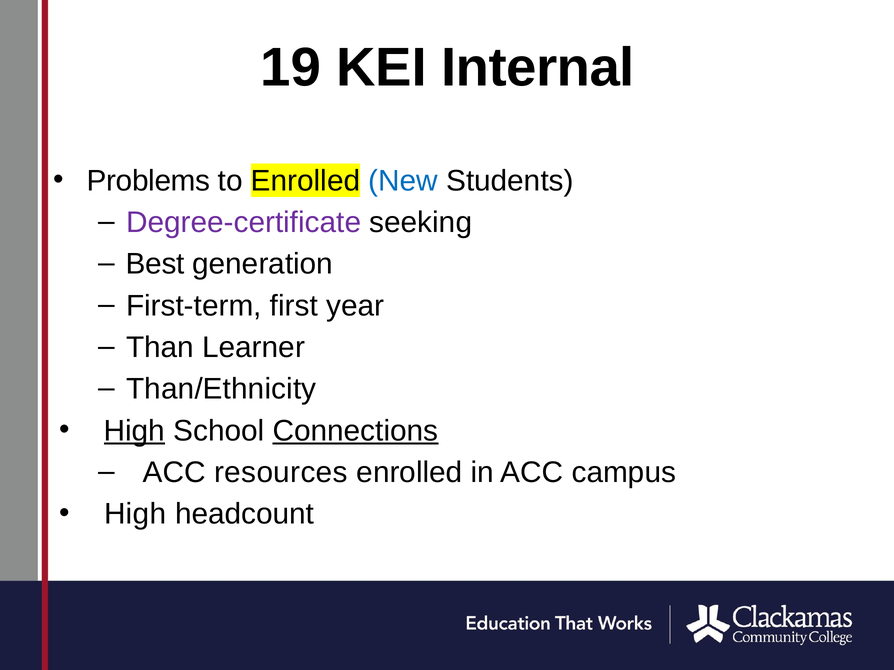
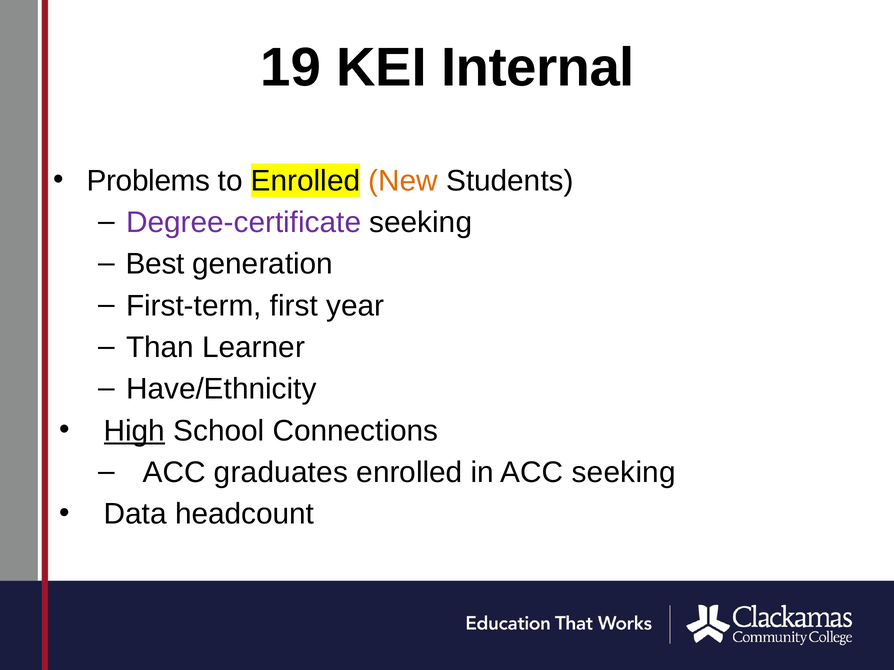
New colour: blue -> orange
Than/Ethnicity: Than/Ethnicity -> Have/Ethnicity
Connections underline: present -> none
resources: resources -> graduates
ACC campus: campus -> seeking
High at (135, 514): High -> Data
